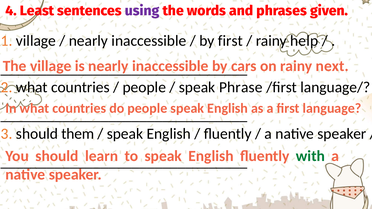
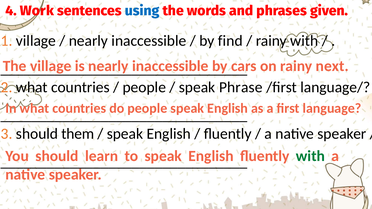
Least: Least -> Work
using colour: purple -> blue
by first: first -> find
rainy help: help -> with
